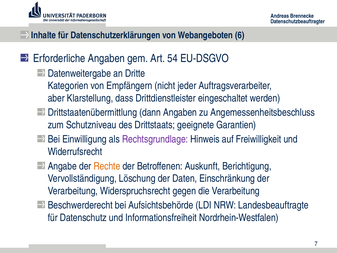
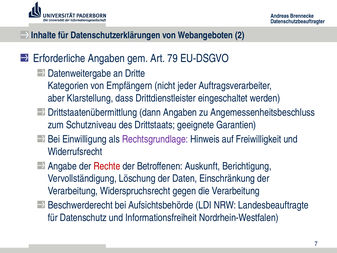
6: 6 -> 2
54: 54 -> 79
Rechte colour: orange -> red
